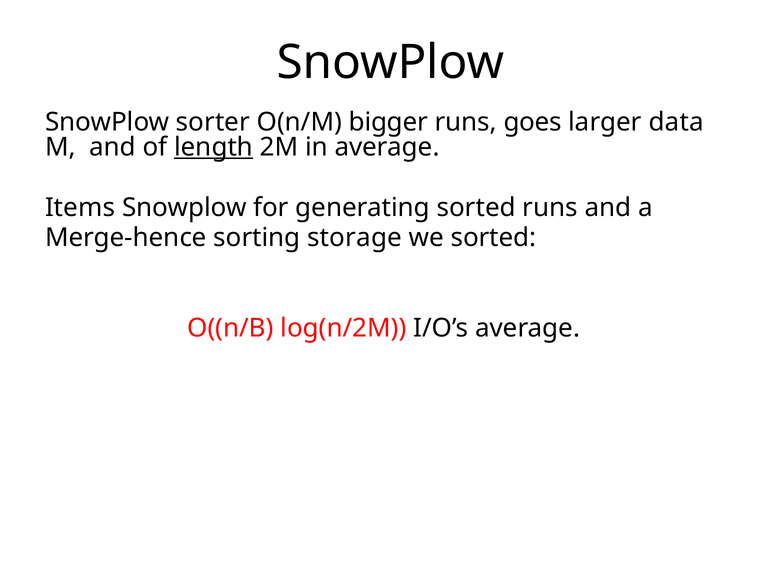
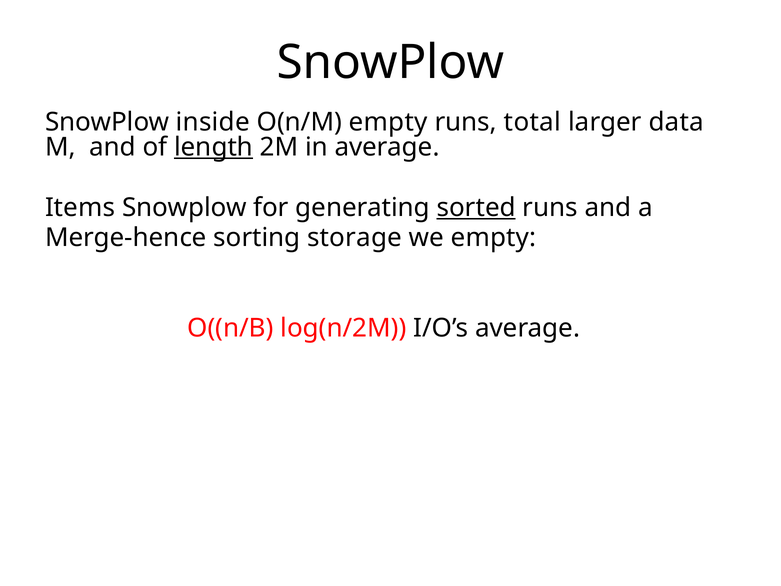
sorter: sorter -> inside
O(n/M bigger: bigger -> empty
goes: goes -> total
sorted at (476, 207) underline: none -> present
we sorted: sorted -> empty
